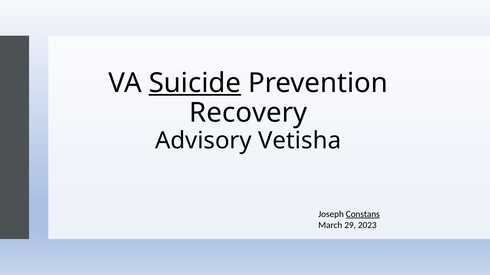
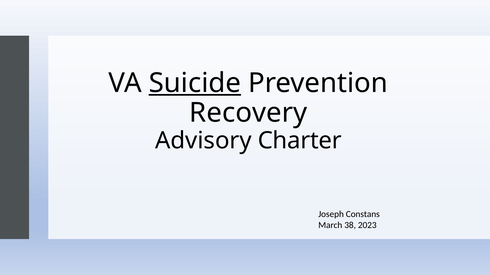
Vetisha: Vetisha -> Charter
Constans underline: present -> none
29: 29 -> 38
